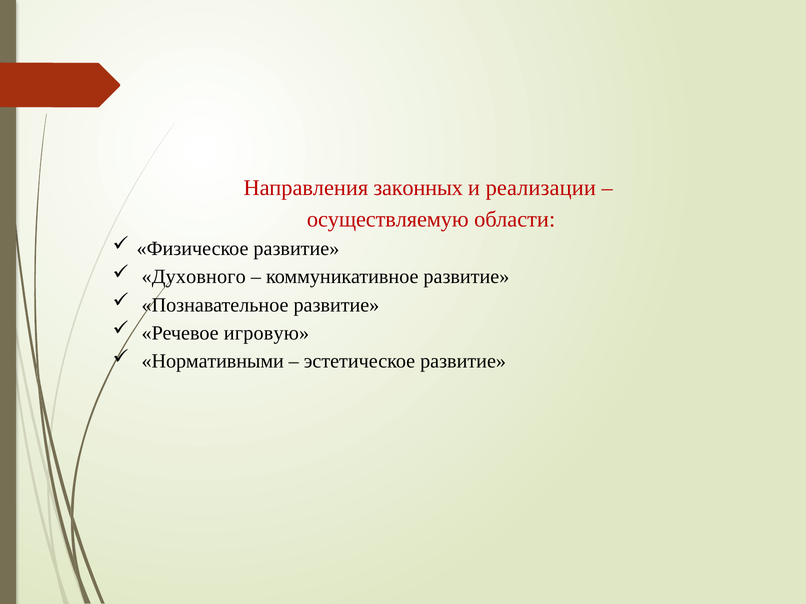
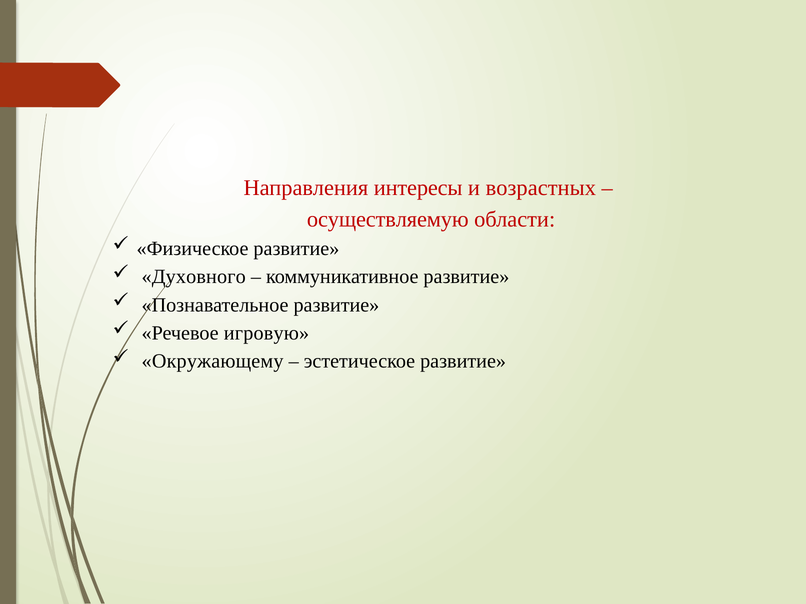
законных: законных -> интересы
реализации: реализации -> возрастных
Нормативными: Нормативными -> Окружающему
